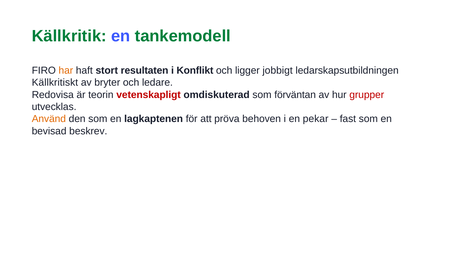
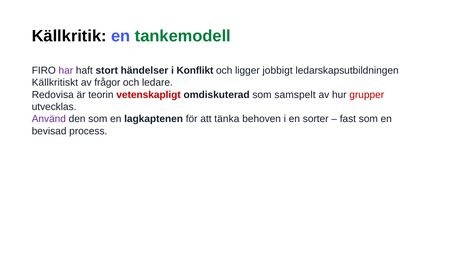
Källkritik colour: green -> black
har colour: orange -> purple
resultaten: resultaten -> händelser
bryter: bryter -> frågor
förväntan: förväntan -> samspelt
Använd colour: orange -> purple
pröva: pröva -> tänka
pekar: pekar -> sorter
beskrev: beskrev -> process
